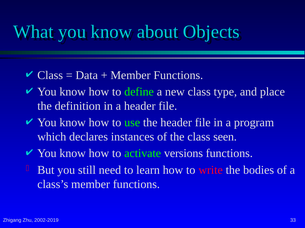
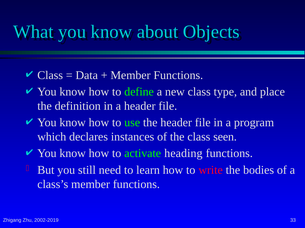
versions: versions -> heading
